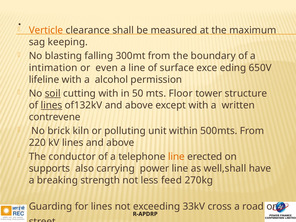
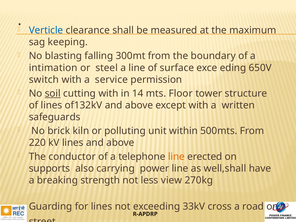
Verticle colour: orange -> blue
even: even -> steel
lifeline: lifeline -> switch
alcohol: alcohol -> service
50: 50 -> 14
lines at (51, 105) underline: present -> none
contrevene: contrevene -> safeguards
feed: feed -> view
